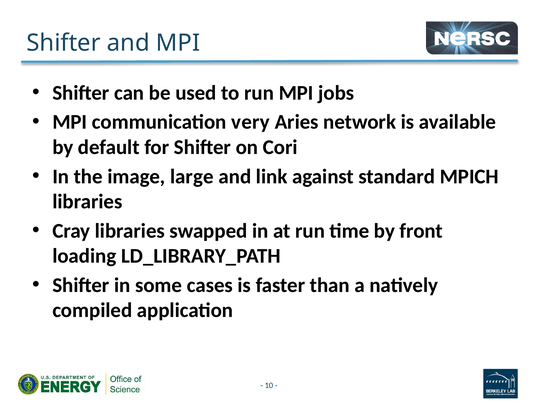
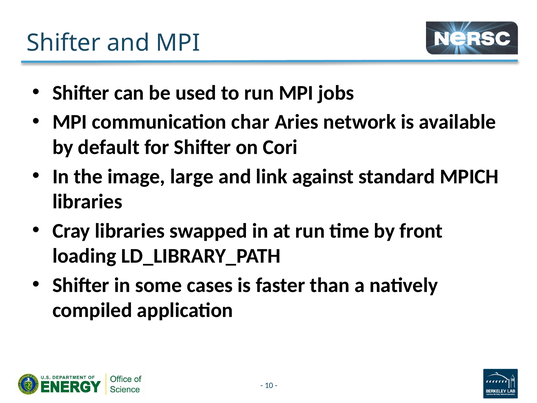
very: very -> char
